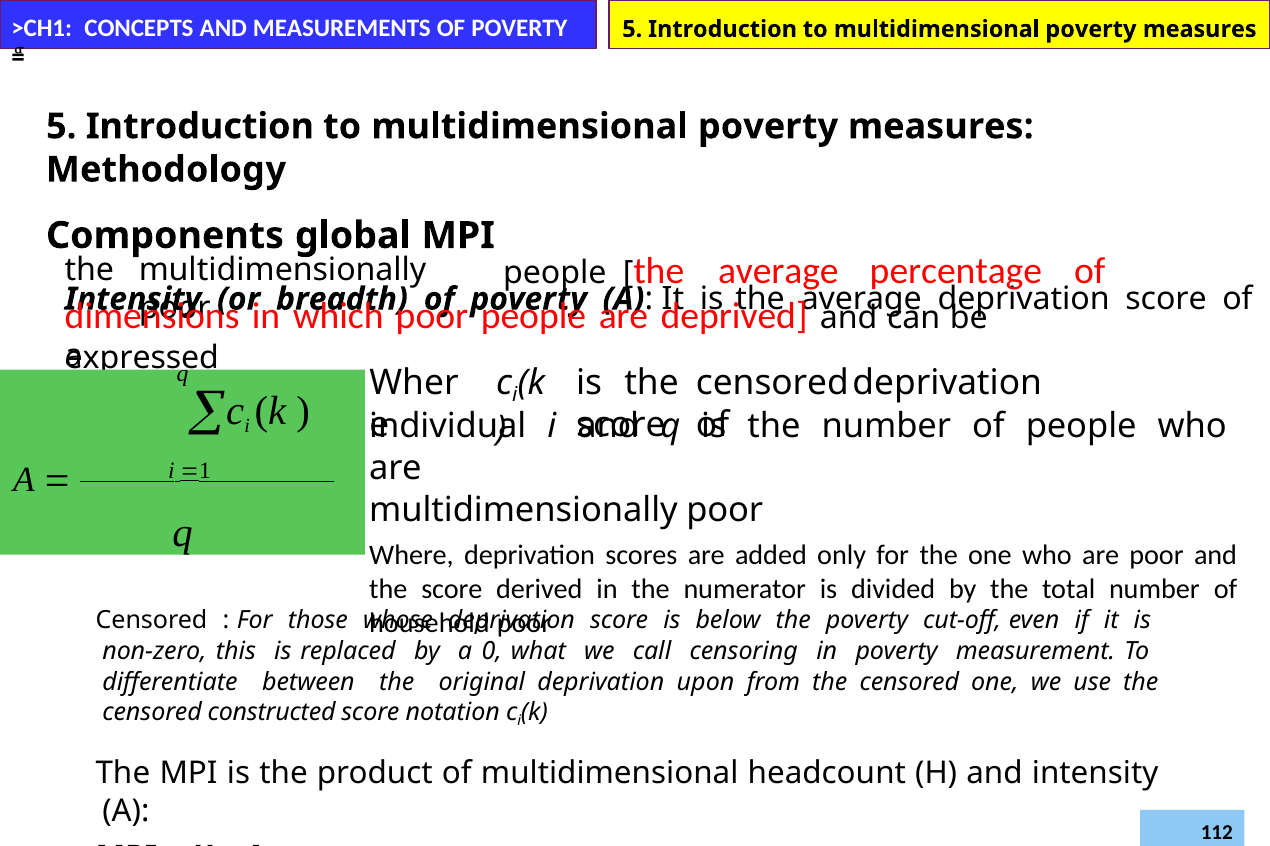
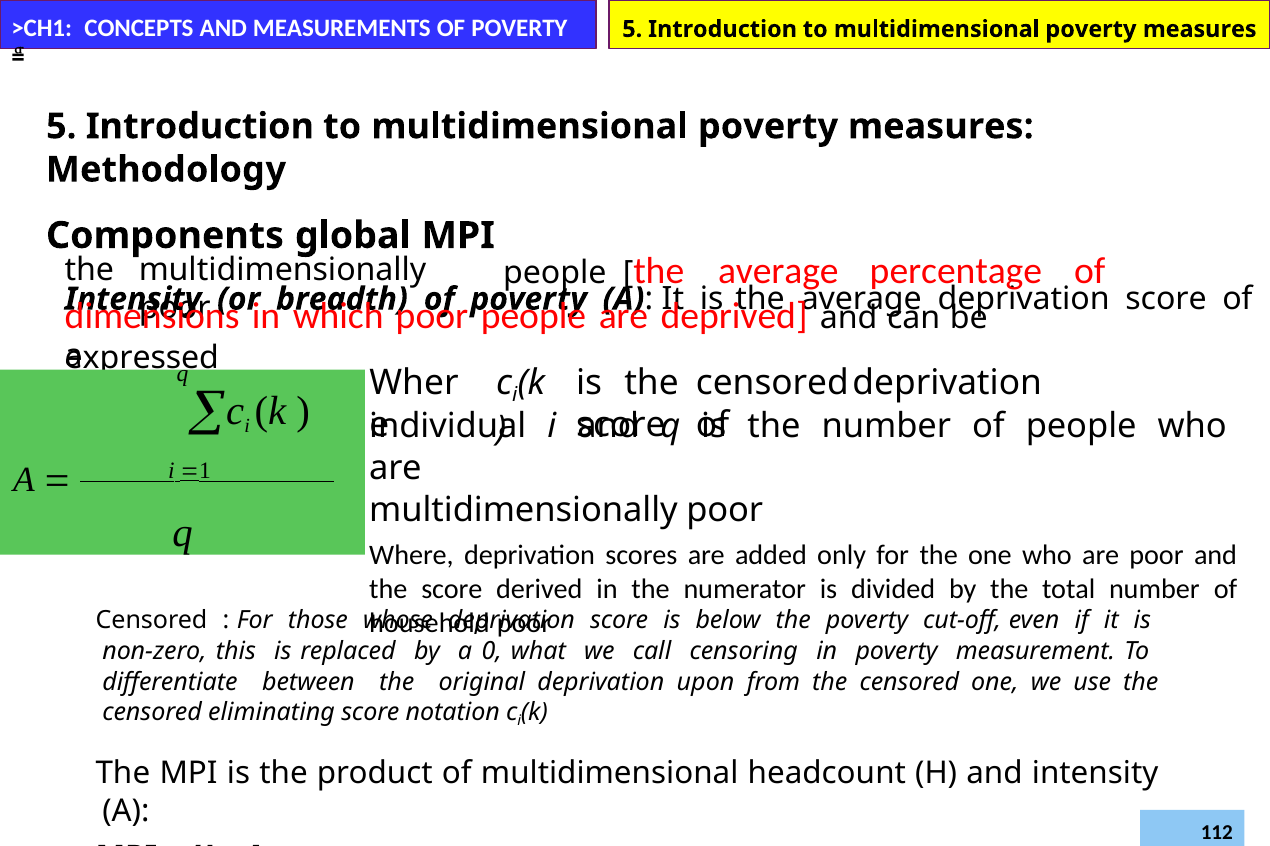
constructed: constructed -> eliminating
